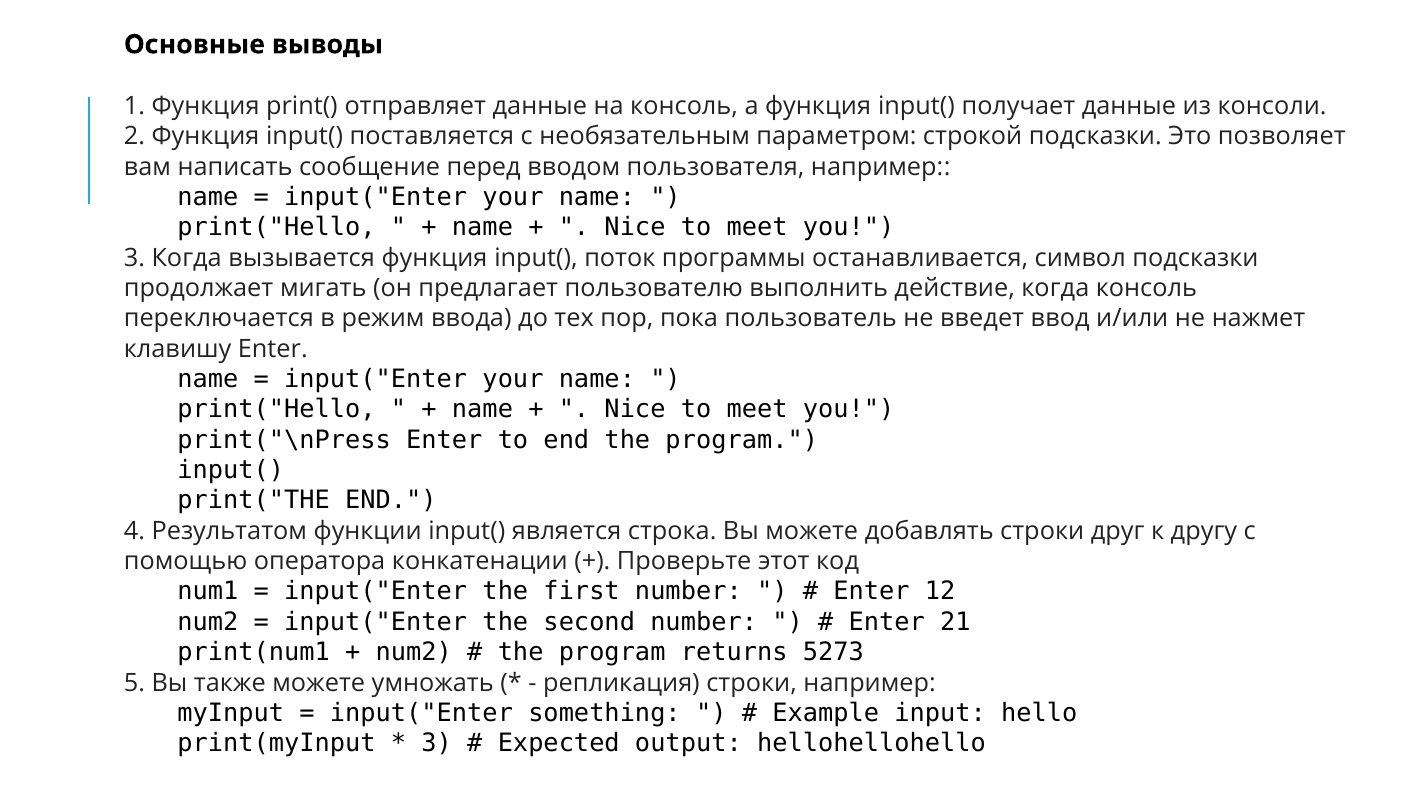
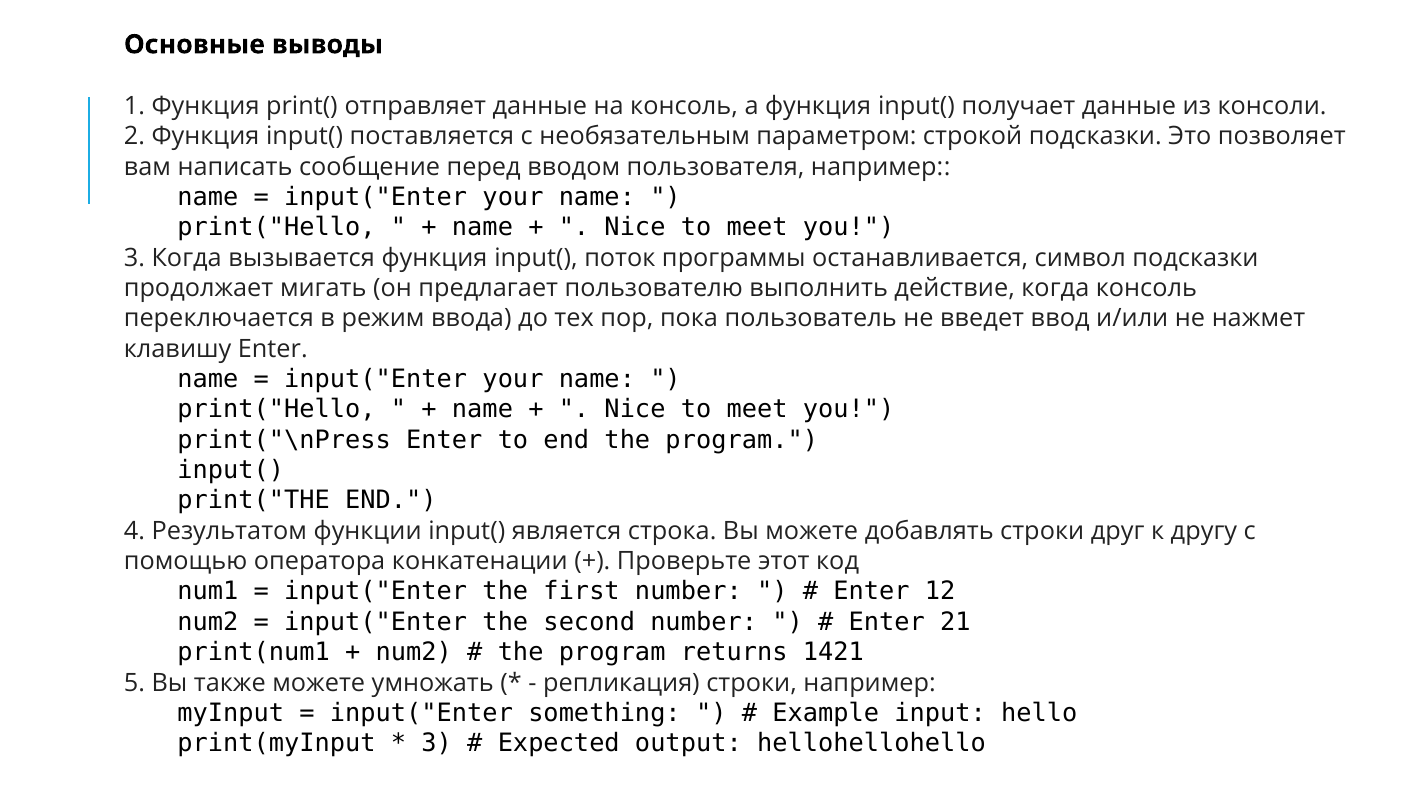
5273: 5273 -> 1421
